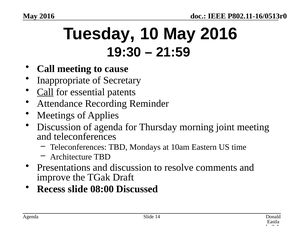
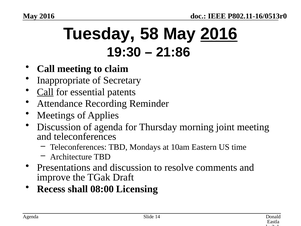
10: 10 -> 58
2016 at (219, 34) underline: none -> present
21:59: 21:59 -> 21:86
cause: cause -> claim
Recess slide: slide -> shall
Discussed: Discussed -> Licensing
